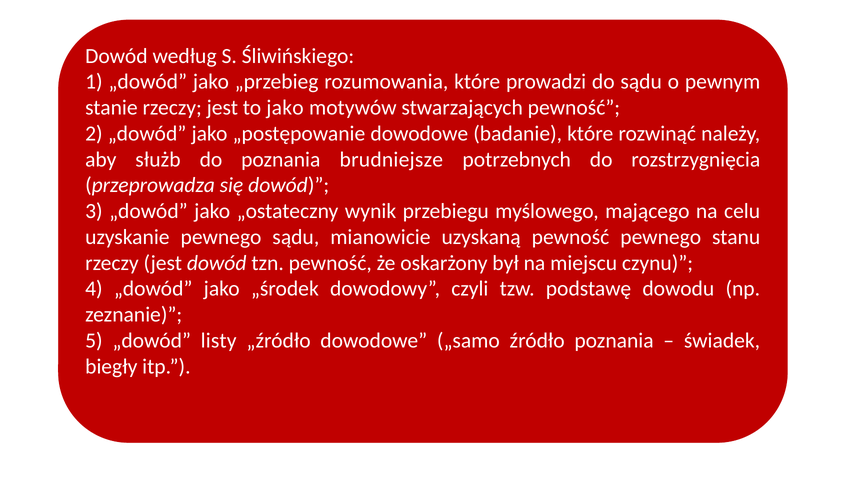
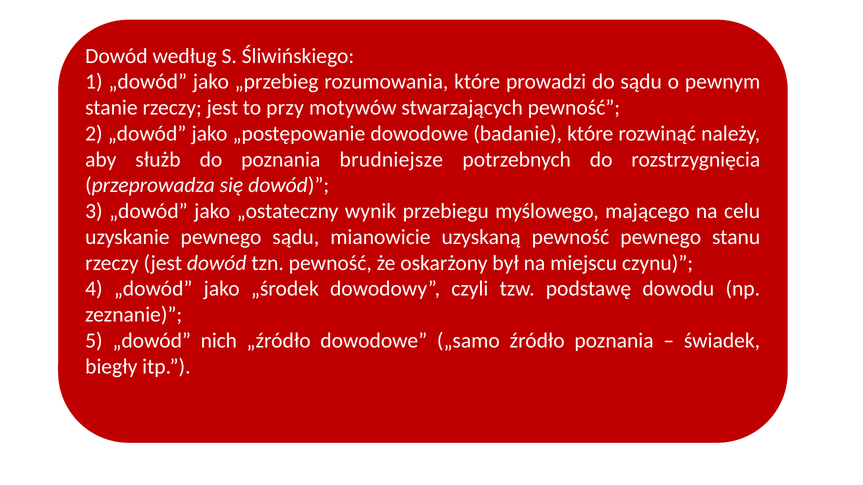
to jako: jako -> przy
listy: listy -> nich
